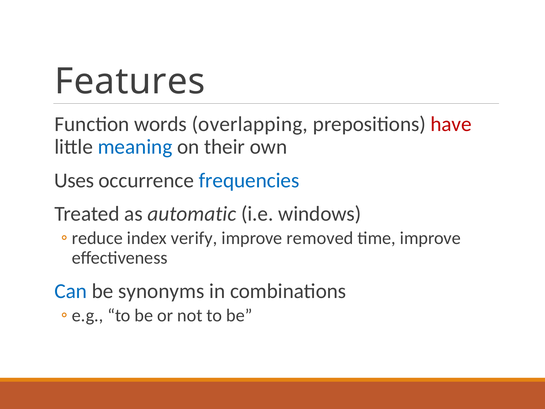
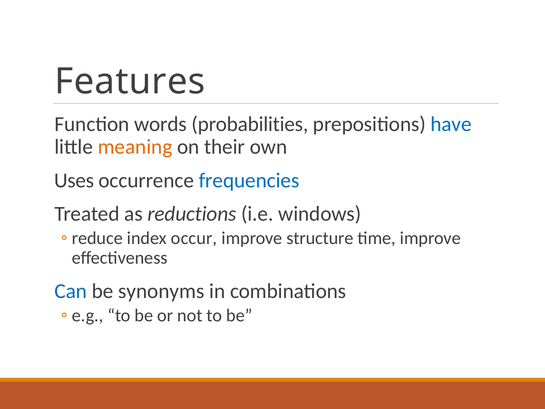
overlapping: overlapping -> probabilities
have colour: red -> blue
meaning colour: blue -> orange
automatic: automatic -> reductions
verify: verify -> occur
removed: removed -> structure
